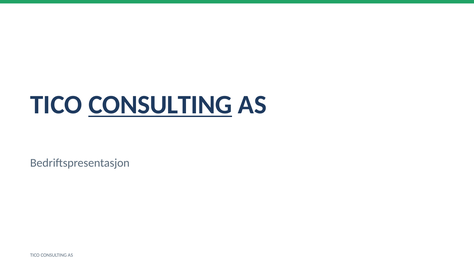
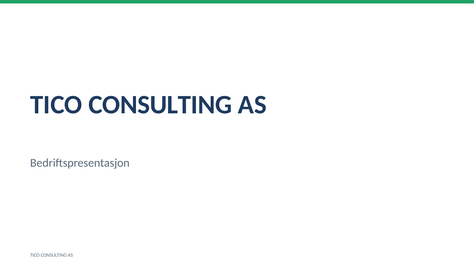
CONSULTING at (160, 105) underline: present -> none
